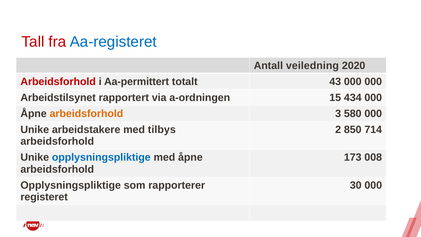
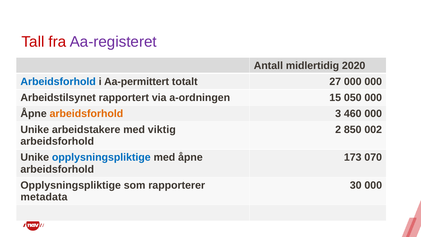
Aa-registeret colour: blue -> purple
veiledning: veiledning -> midlertidig
Arbeidsforhold at (58, 82) colour: red -> blue
43: 43 -> 27
434: 434 -> 050
580: 580 -> 460
tilbys: tilbys -> viktig
714: 714 -> 002
008: 008 -> 070
registeret: registeret -> metadata
